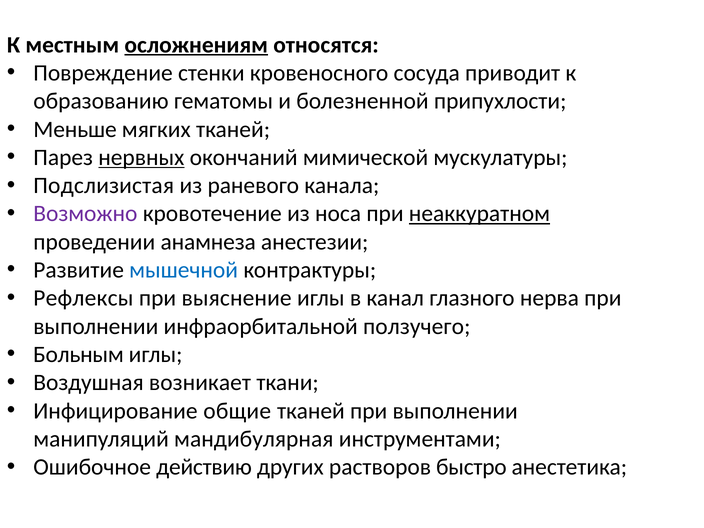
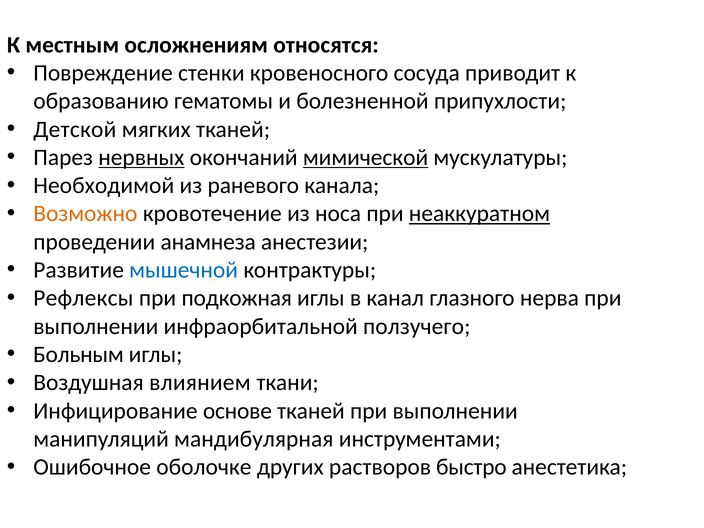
осложнениям underline: present -> none
Меньше: Меньше -> Детской
мимической underline: none -> present
Подслизистая: Подслизистая -> Необходимой
Возможно colour: purple -> orange
выяснение: выяснение -> подкожная
возникает: возникает -> влиянием
общие: общие -> основе
действию: действию -> оболочке
